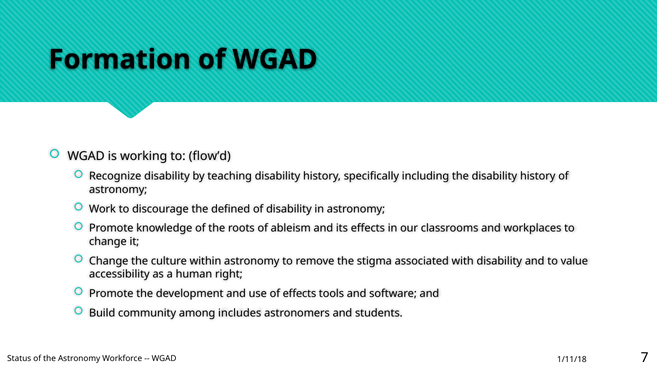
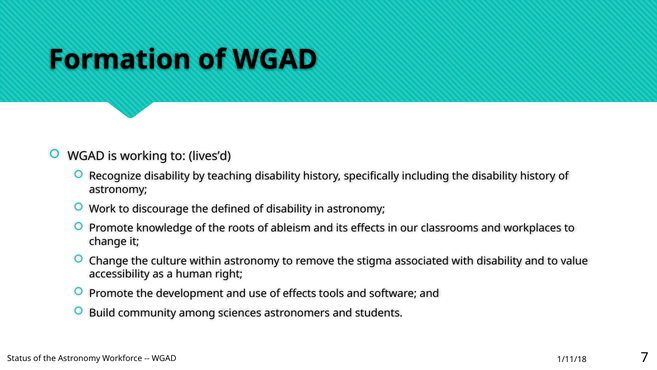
flow’d: flow’d -> lives’d
includes: includes -> sciences
